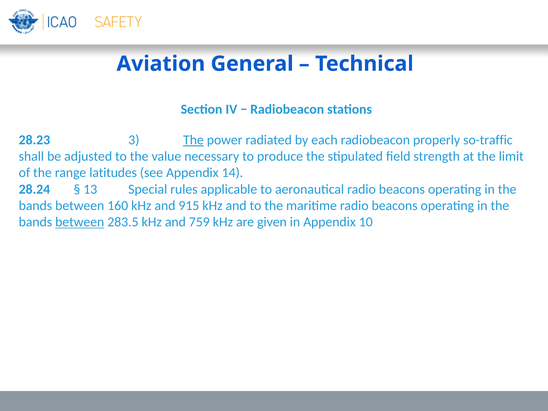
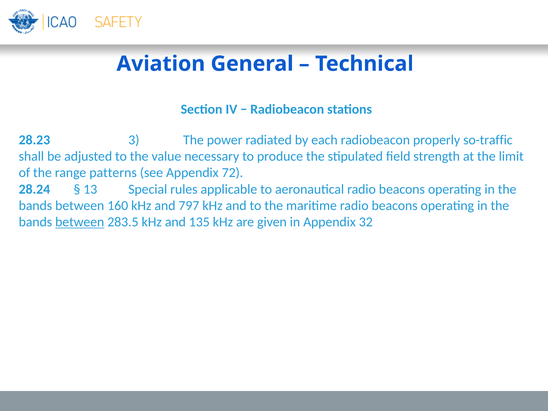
The at (193, 140) underline: present -> none
latitudes: latitudes -> patterns
14: 14 -> 72
915: 915 -> 797
759: 759 -> 135
10: 10 -> 32
